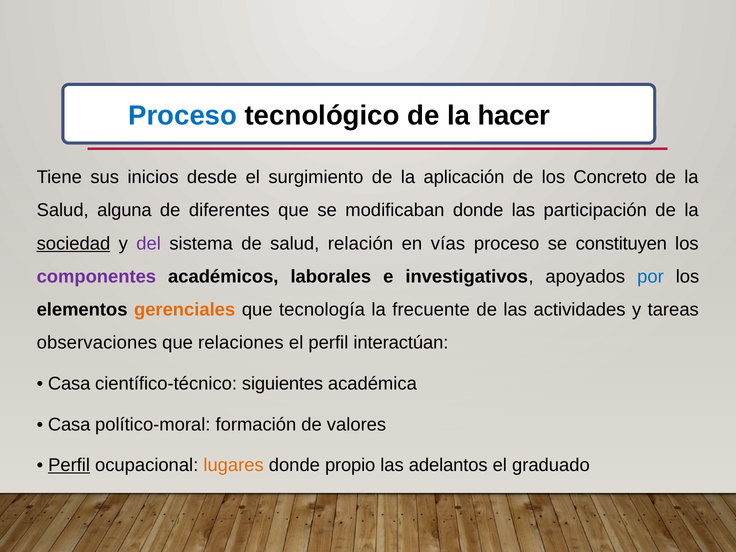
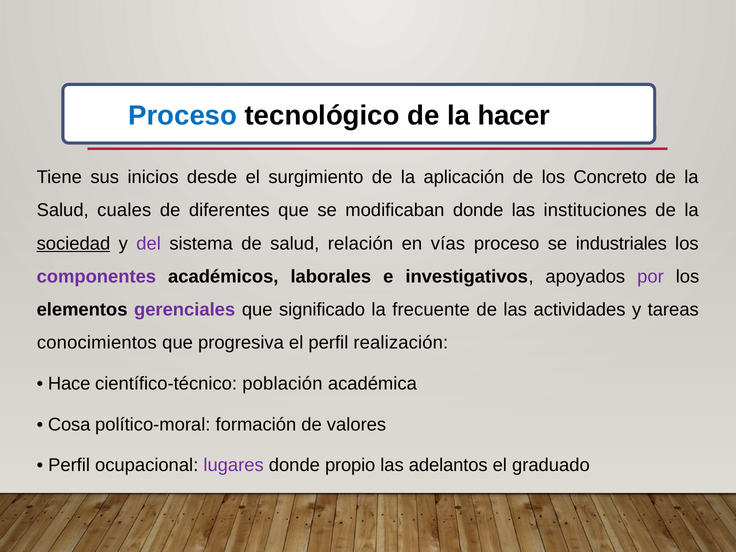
alguna: alguna -> cuales
participación: participación -> instituciones
constituyen: constituyen -> industriales
por colour: blue -> purple
gerenciales colour: orange -> purple
tecnología: tecnología -> significado
observaciones: observaciones -> conocimientos
relaciones: relaciones -> progresiva
interactúan: interactúan -> realización
Casa at (69, 384): Casa -> Hace
siguientes: siguientes -> población
Casa at (69, 424): Casa -> Cosa
Perfil at (69, 465) underline: present -> none
lugares colour: orange -> purple
